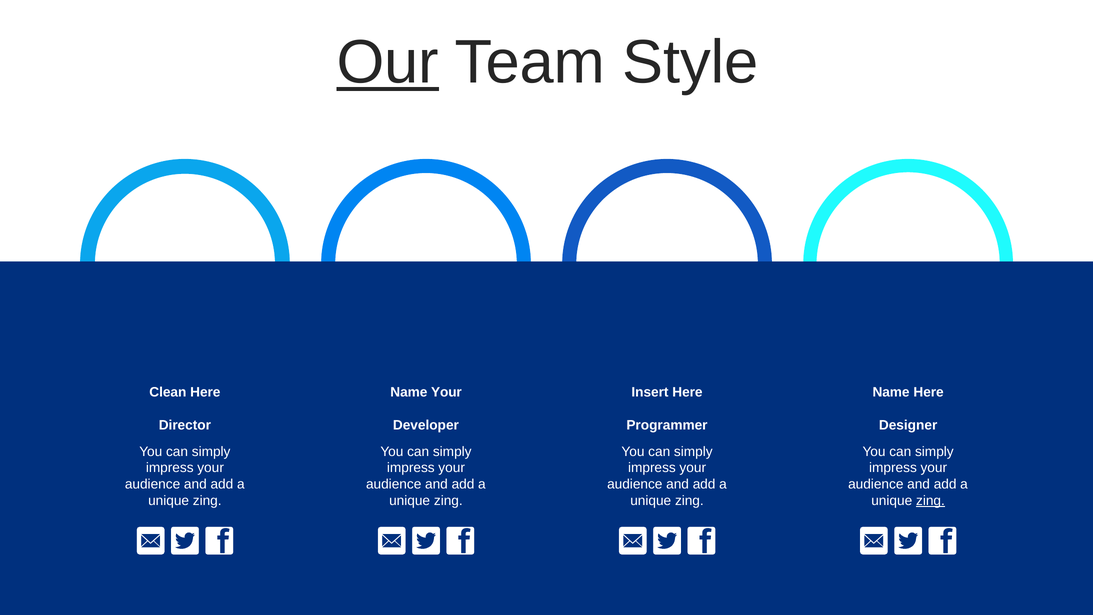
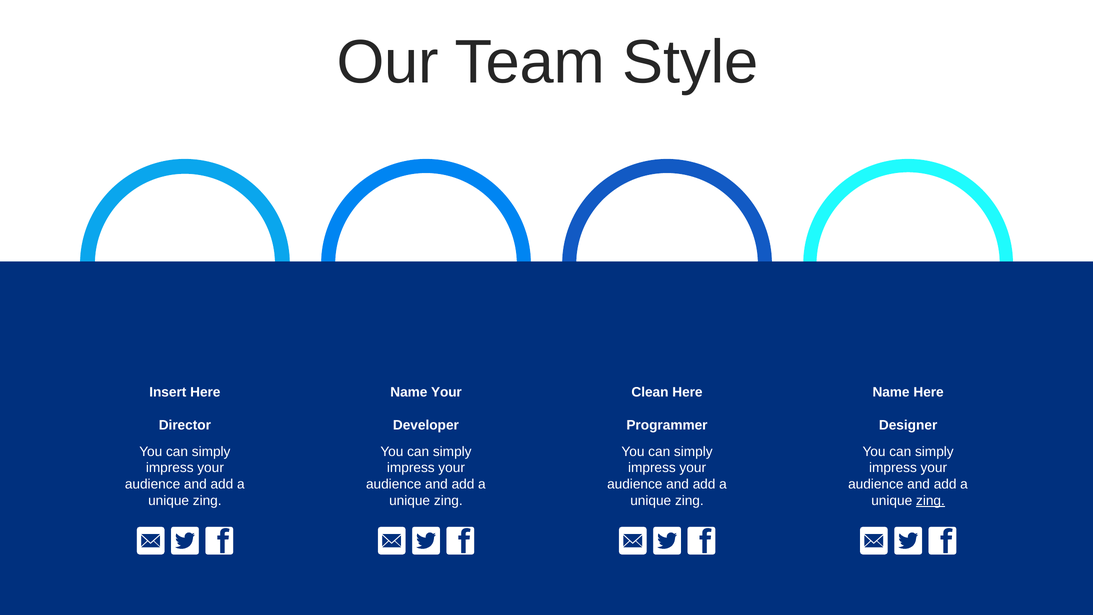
Our underline: present -> none
Clean: Clean -> Insert
Insert: Insert -> Clean
